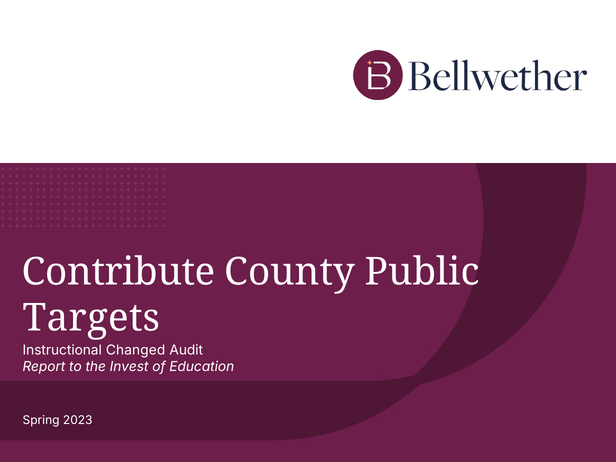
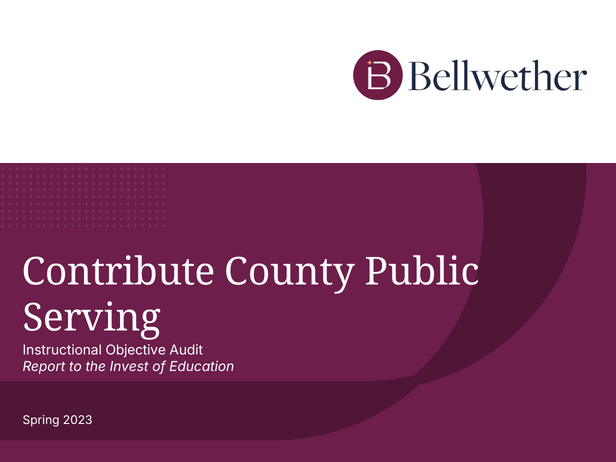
Targets: Targets -> Serving
Changed: Changed -> Objective
